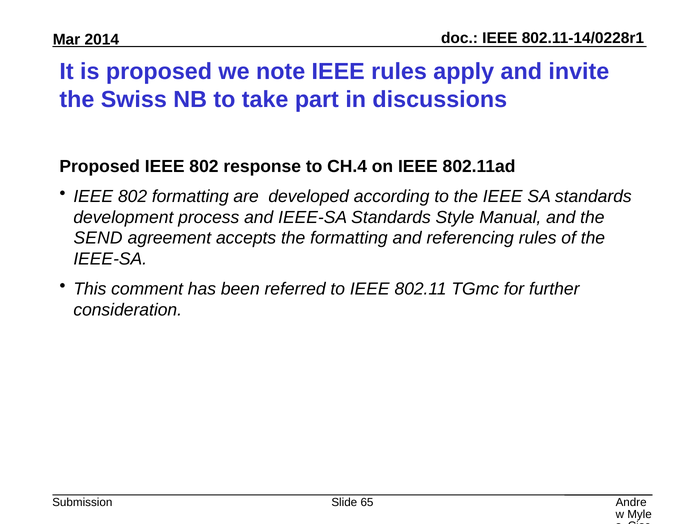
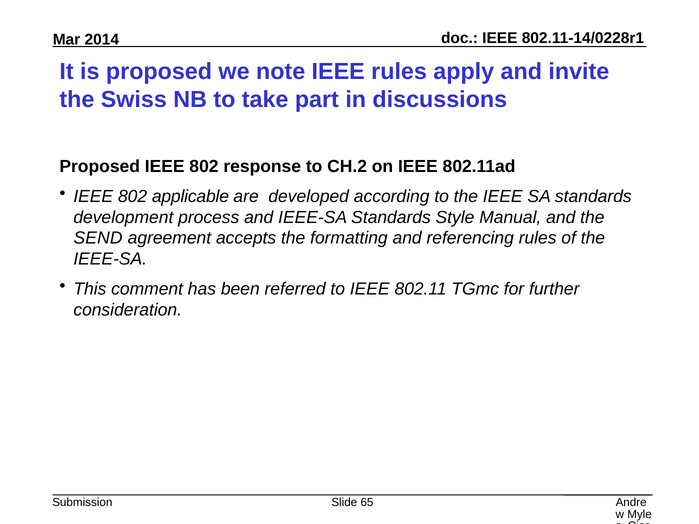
CH.4: CH.4 -> CH.2
802 formatting: formatting -> applicable
